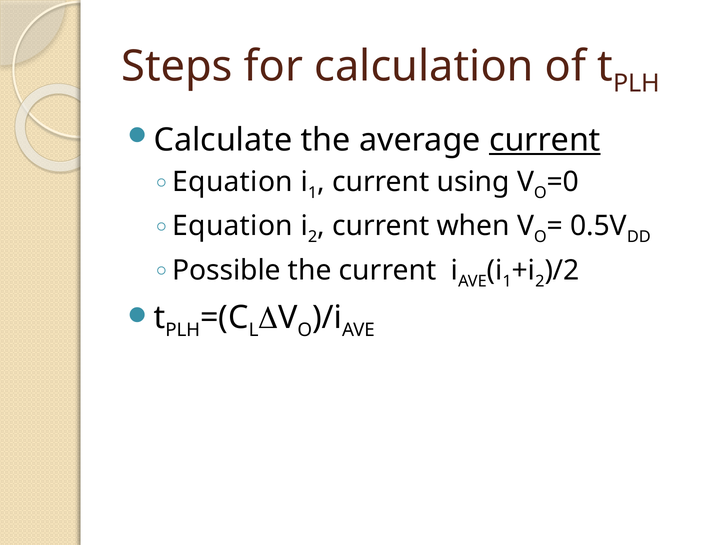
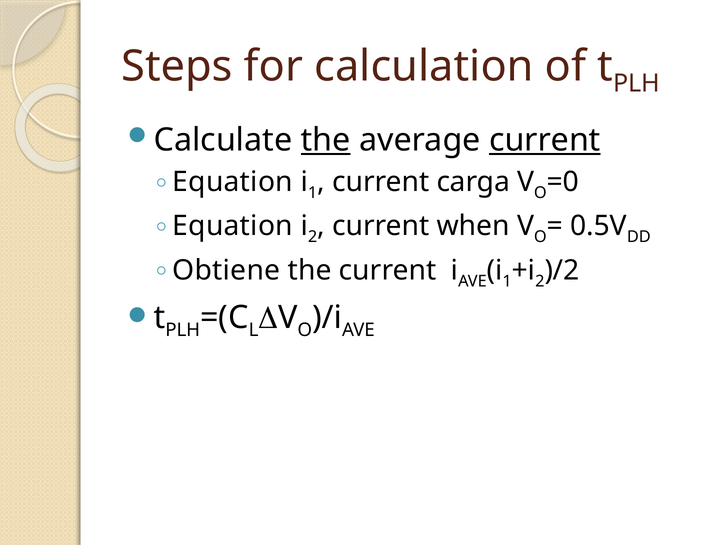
the at (326, 140) underline: none -> present
using: using -> carga
Possible: Possible -> Obtiene
